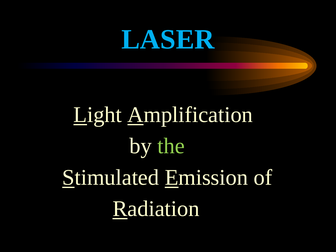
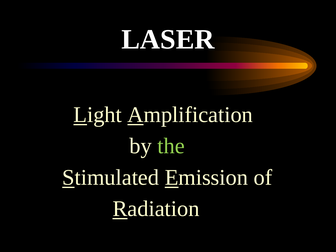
LASER colour: light blue -> white
